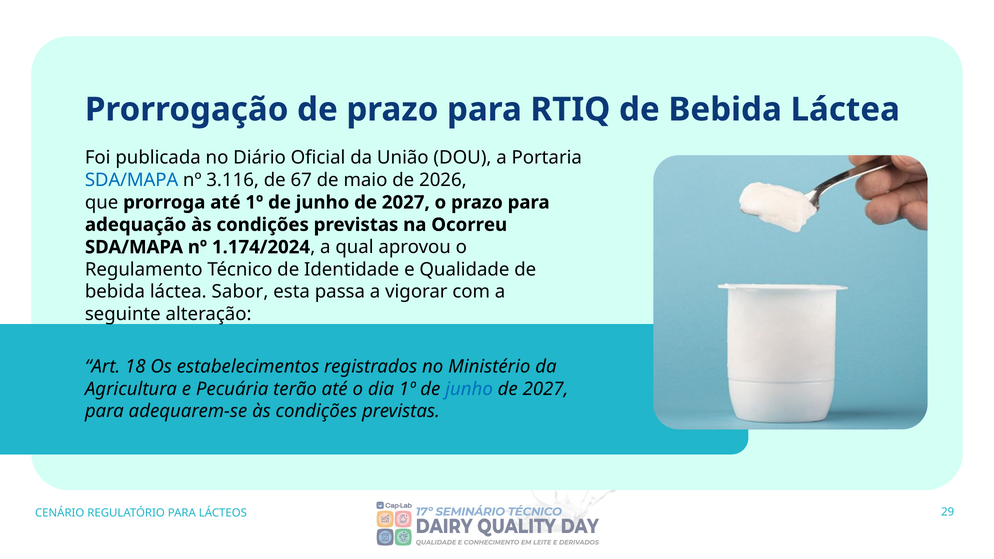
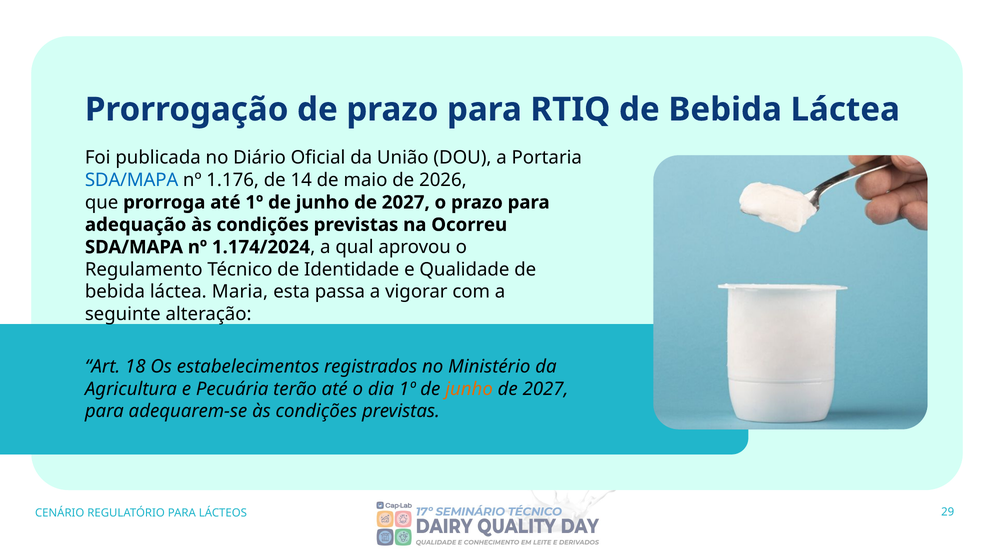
3.116: 3.116 -> 1.176
67: 67 -> 14
Sabor: Sabor -> Maria
junho at (469, 389) colour: blue -> orange
